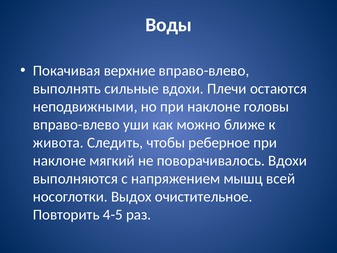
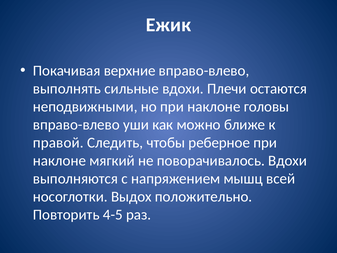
Воды: Воды -> Ежик
живота: живота -> правой
очистительное: очистительное -> положительно
